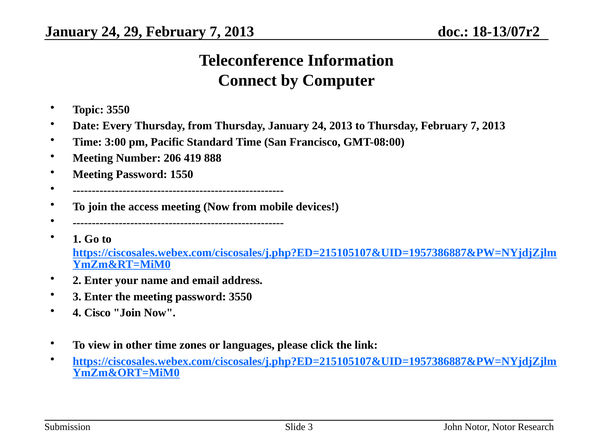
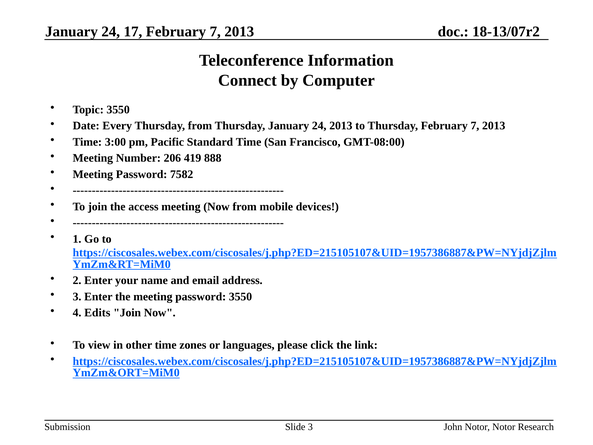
29: 29 -> 17
1550: 1550 -> 7582
Cisco: Cisco -> Edits
